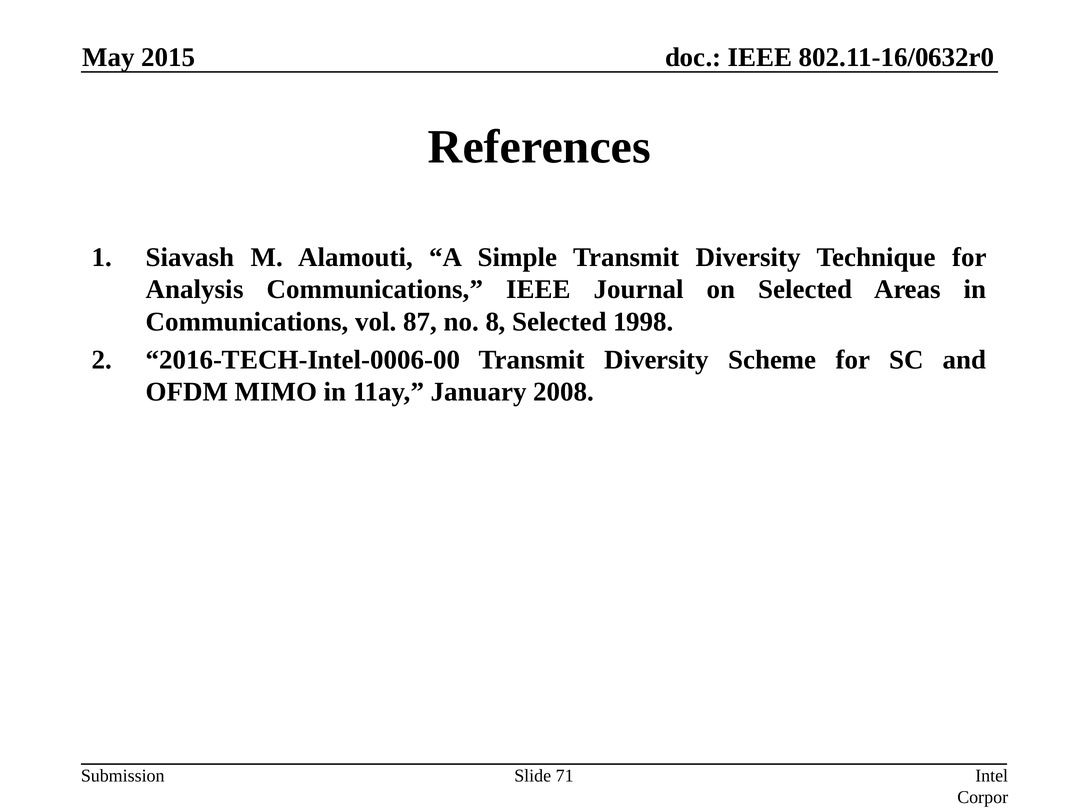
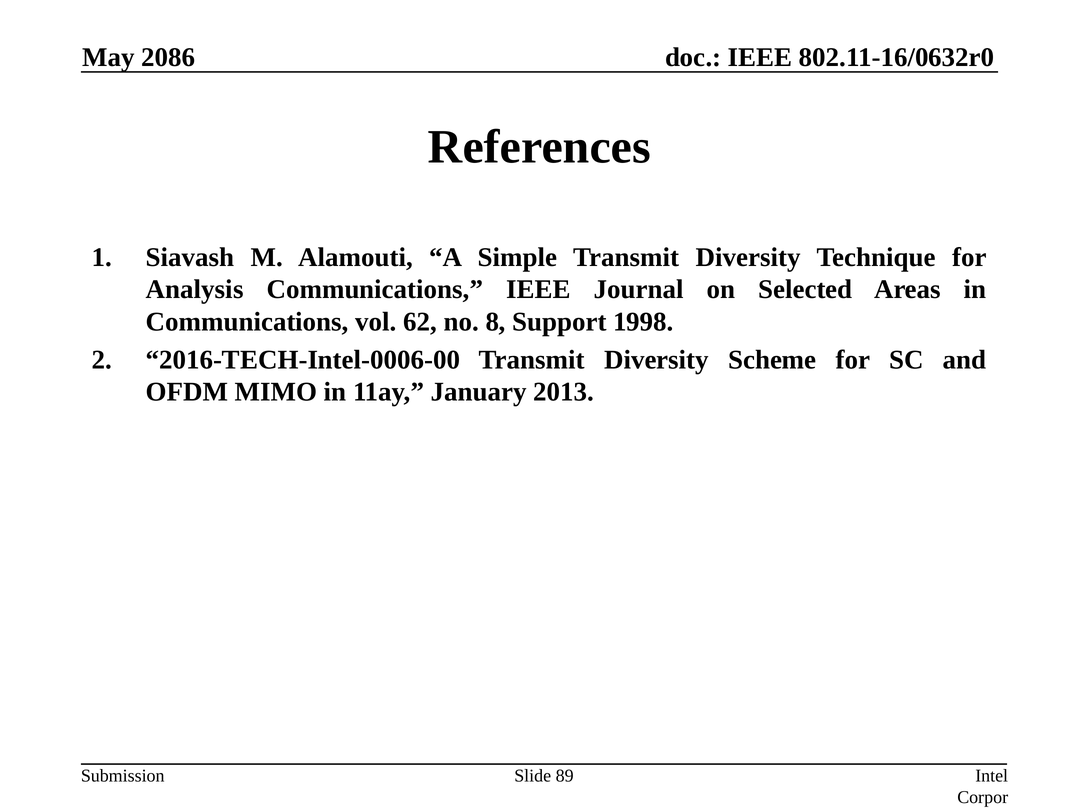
2015: 2015 -> 2086
87: 87 -> 62
8 Selected: Selected -> Support
2008: 2008 -> 2013
71: 71 -> 89
